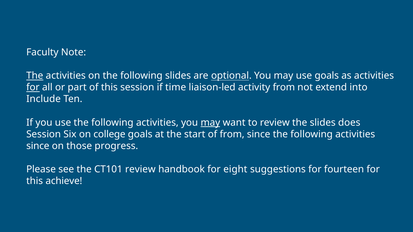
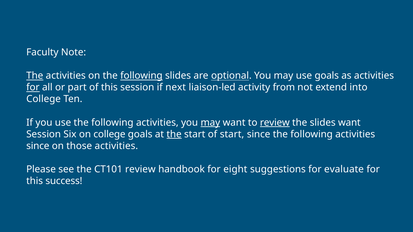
following at (141, 76) underline: none -> present
time: time -> next
Include at (44, 99): Include -> College
review at (275, 123) underline: none -> present
slides does: does -> want
the at (174, 134) underline: none -> present
of from: from -> start
those progress: progress -> activities
fourteen: fourteen -> evaluate
achieve: achieve -> success
